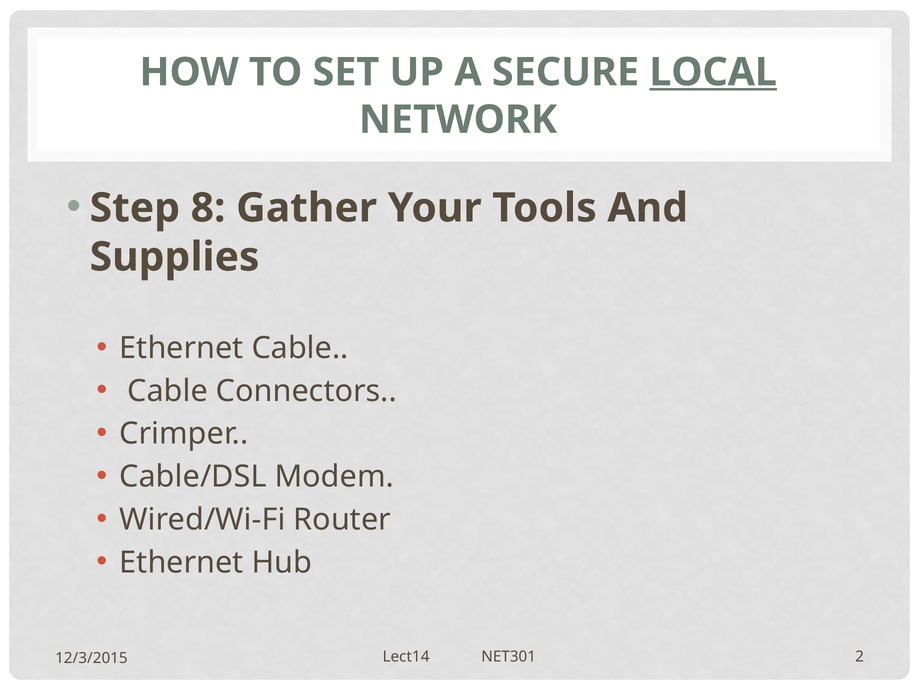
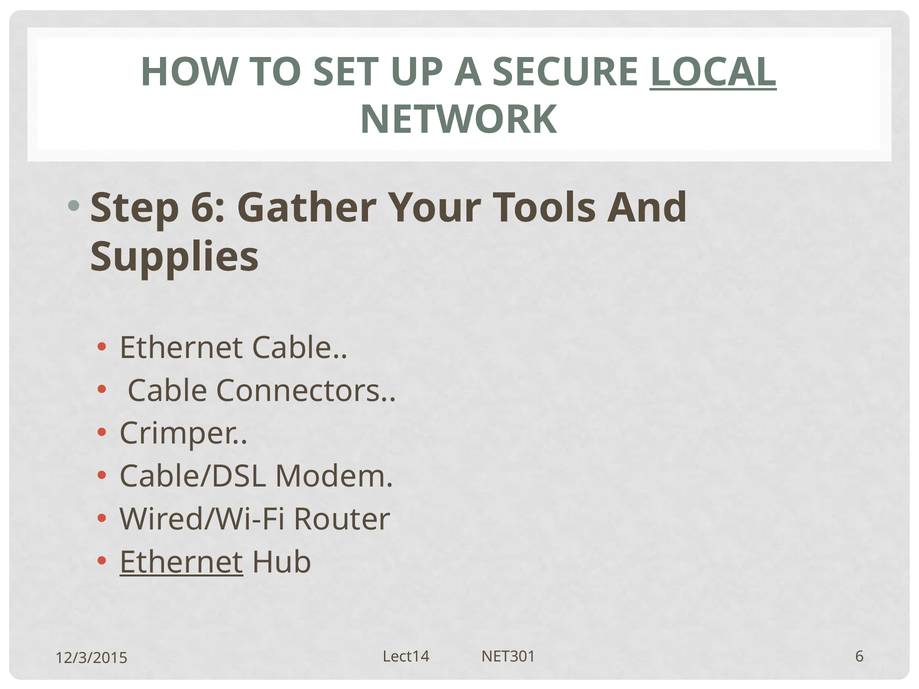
Step 8: 8 -> 6
Ethernet at (182, 563) underline: none -> present
NET301 2: 2 -> 6
